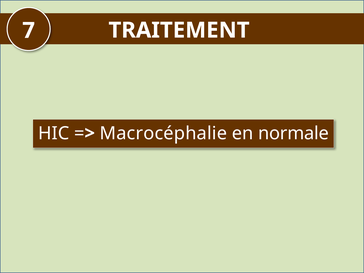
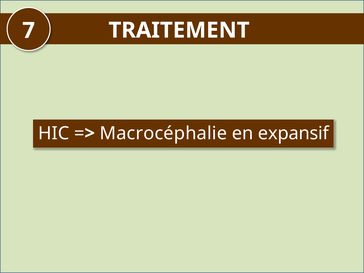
normale: normale -> expansif
